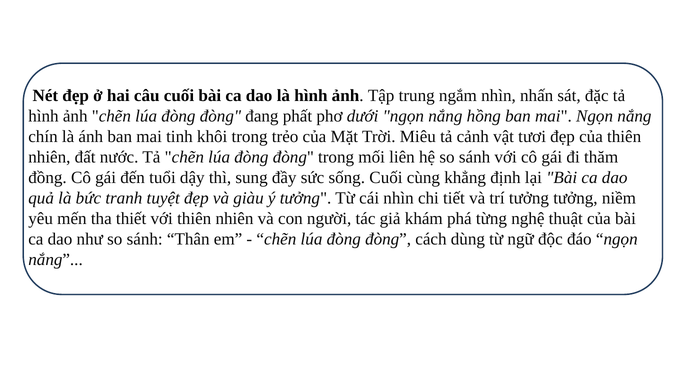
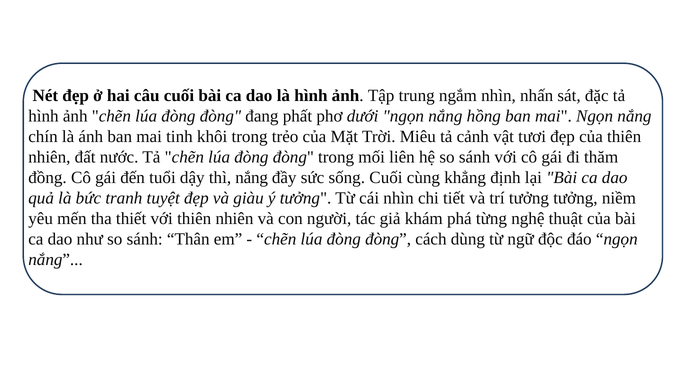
thì sung: sung -> nắng
